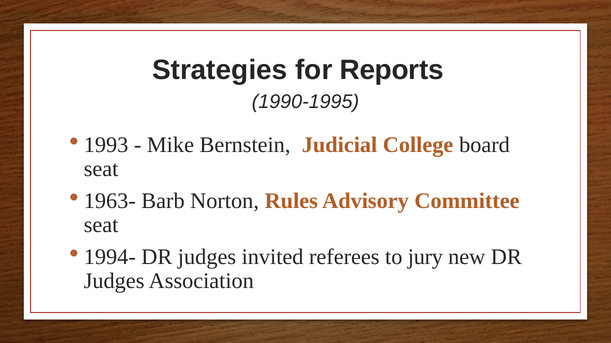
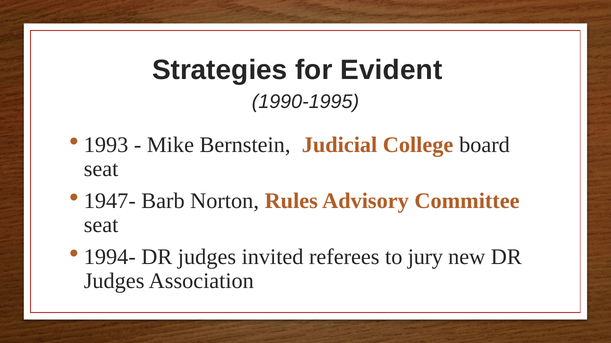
Reports: Reports -> Evident
1963-: 1963- -> 1947-
